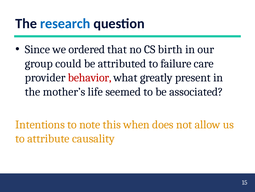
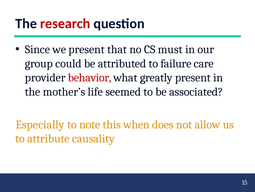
research colour: blue -> red
we ordered: ordered -> present
birth: birth -> must
Intentions: Intentions -> Especially
